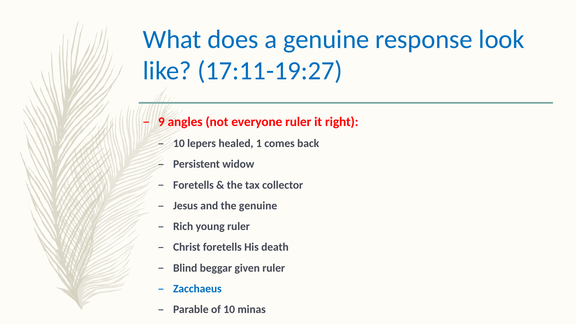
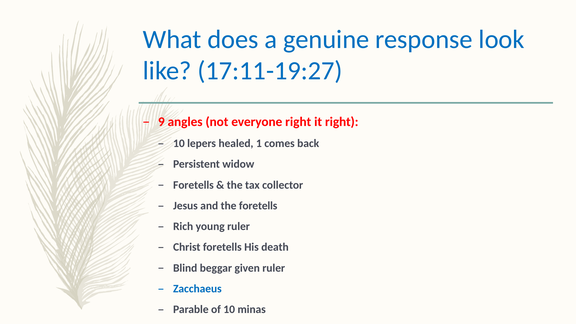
everyone ruler: ruler -> right
the genuine: genuine -> foretells
